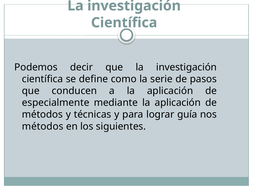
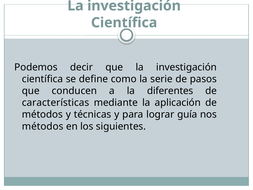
a la aplicación: aplicación -> diferentes
especialmente: especialmente -> características
